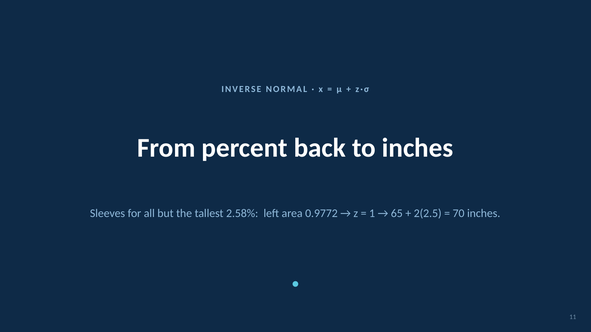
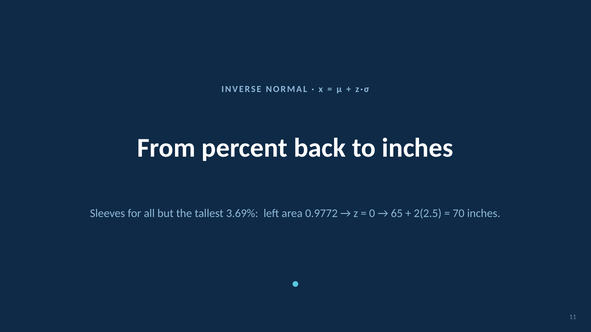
2.58%: 2.58% -> 3.69%
1: 1 -> 0
